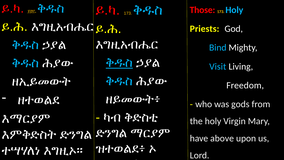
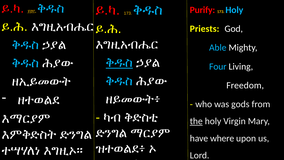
Those: Those -> Purify
Bind: Bind -> Able
Visit: Visit -> Four
the underline: none -> present
above: above -> where
